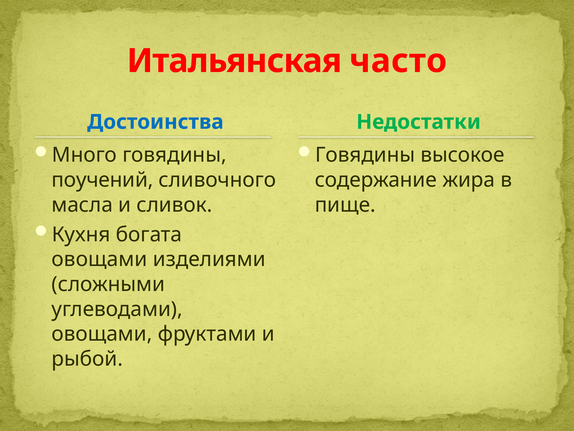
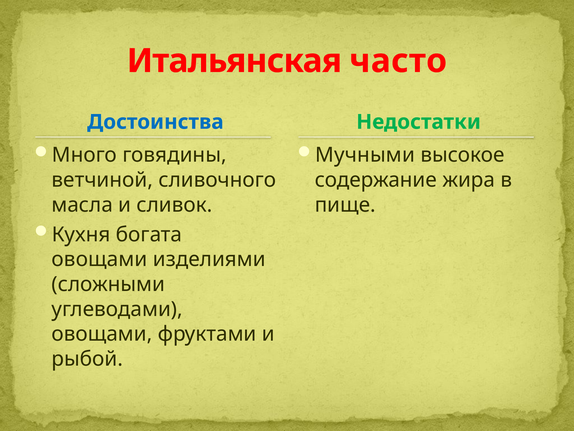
Говядины at (365, 155): Говядины -> Мучными
поучений: поучений -> ветчиной
